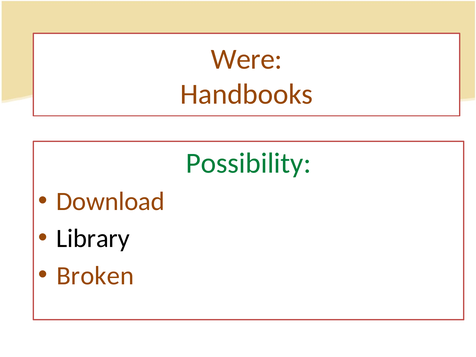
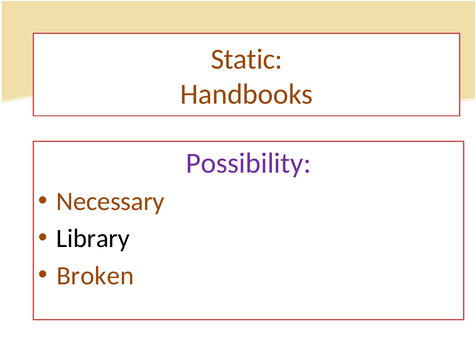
Were: Were -> Static
Possibility colour: green -> purple
Download: Download -> Necessary
